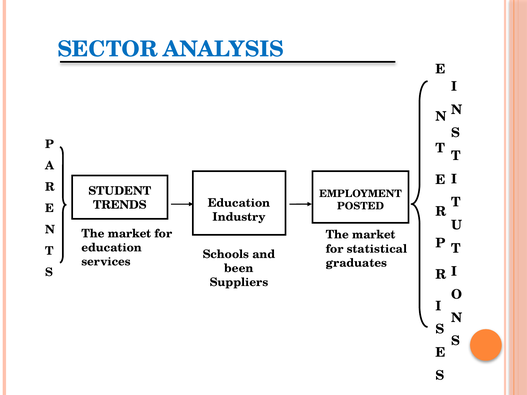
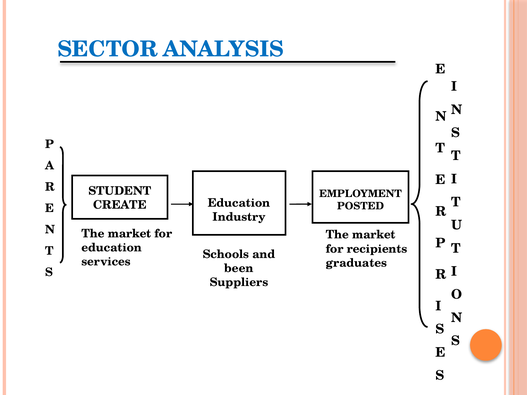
TRENDS: TRENDS -> CREATE
statistical: statistical -> recipients
